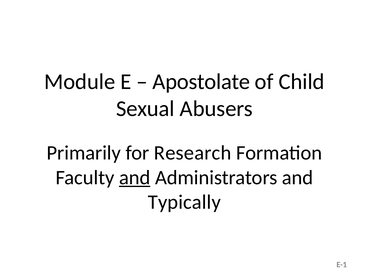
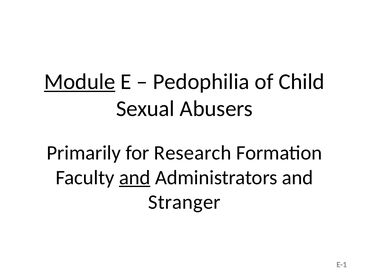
Module underline: none -> present
Apostolate: Apostolate -> Pedophilia
Typically: Typically -> Stranger
